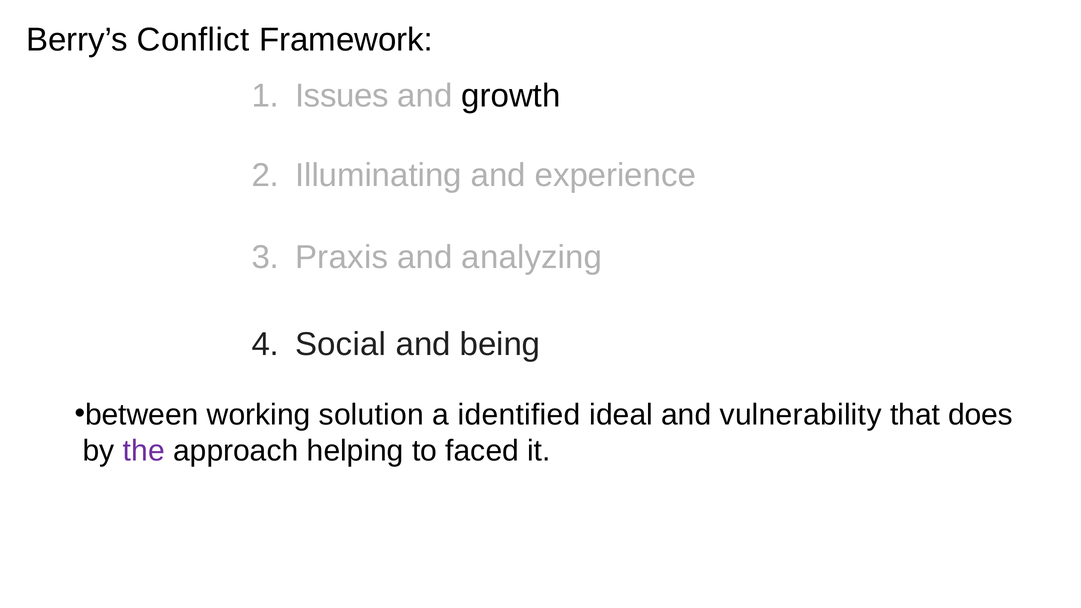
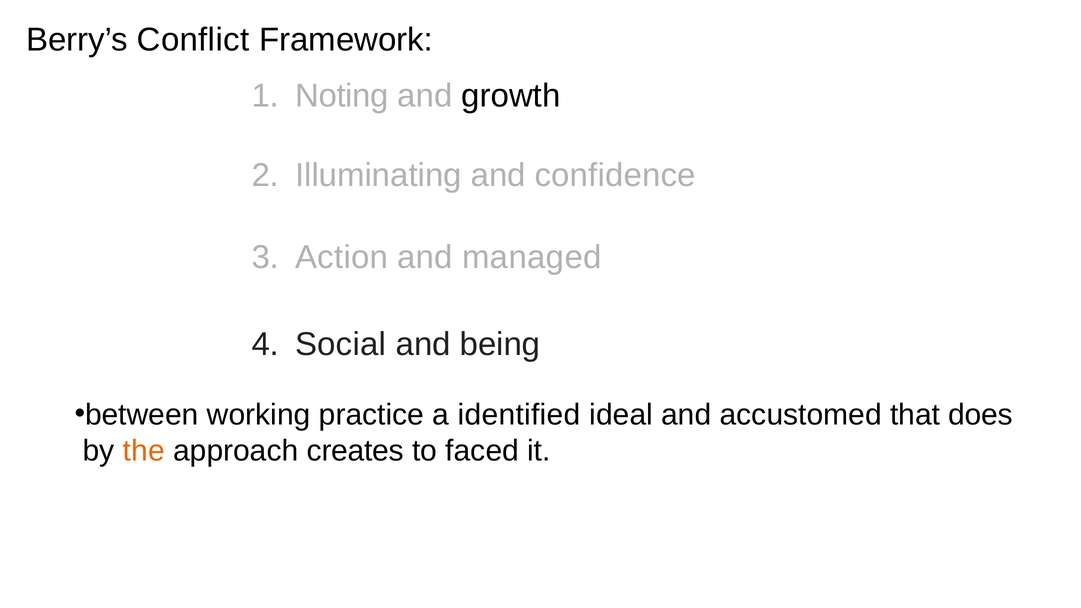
Issues: Issues -> Noting
experience: experience -> confidence
Praxis: Praxis -> Action
analyzing: analyzing -> managed
solution: solution -> practice
vulnerability: vulnerability -> accustomed
the colour: purple -> orange
helping: helping -> creates
